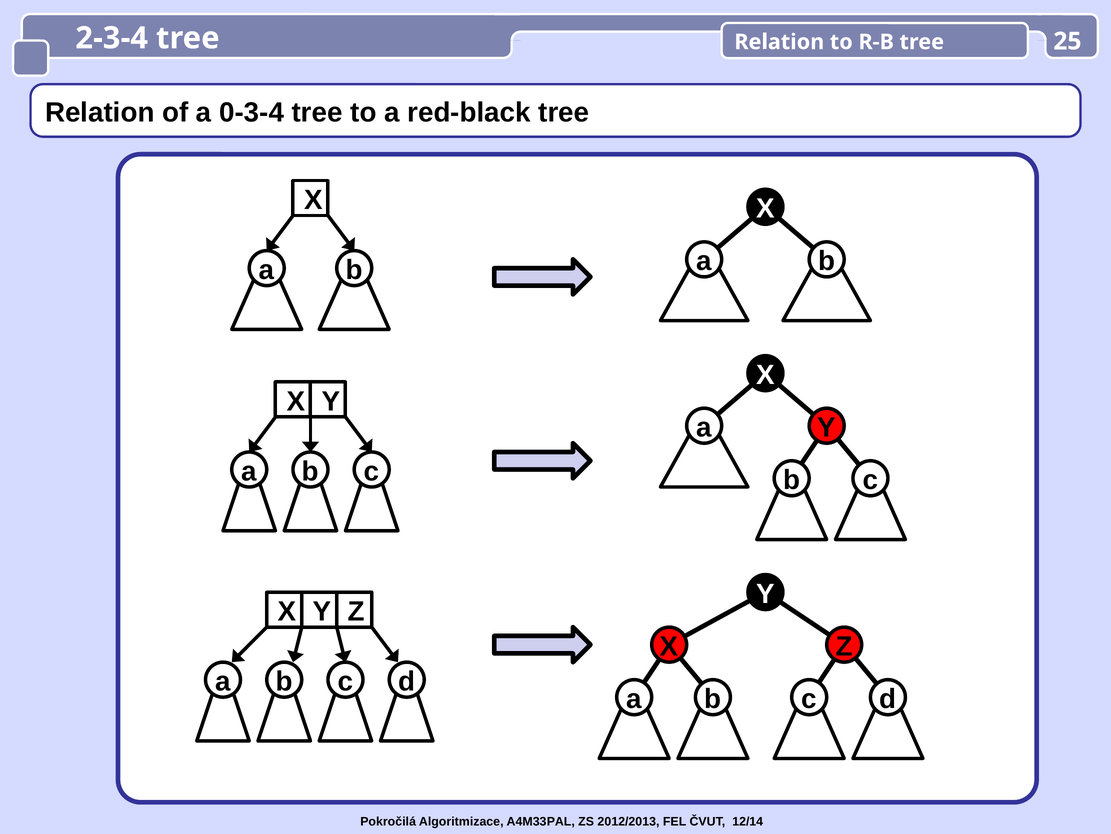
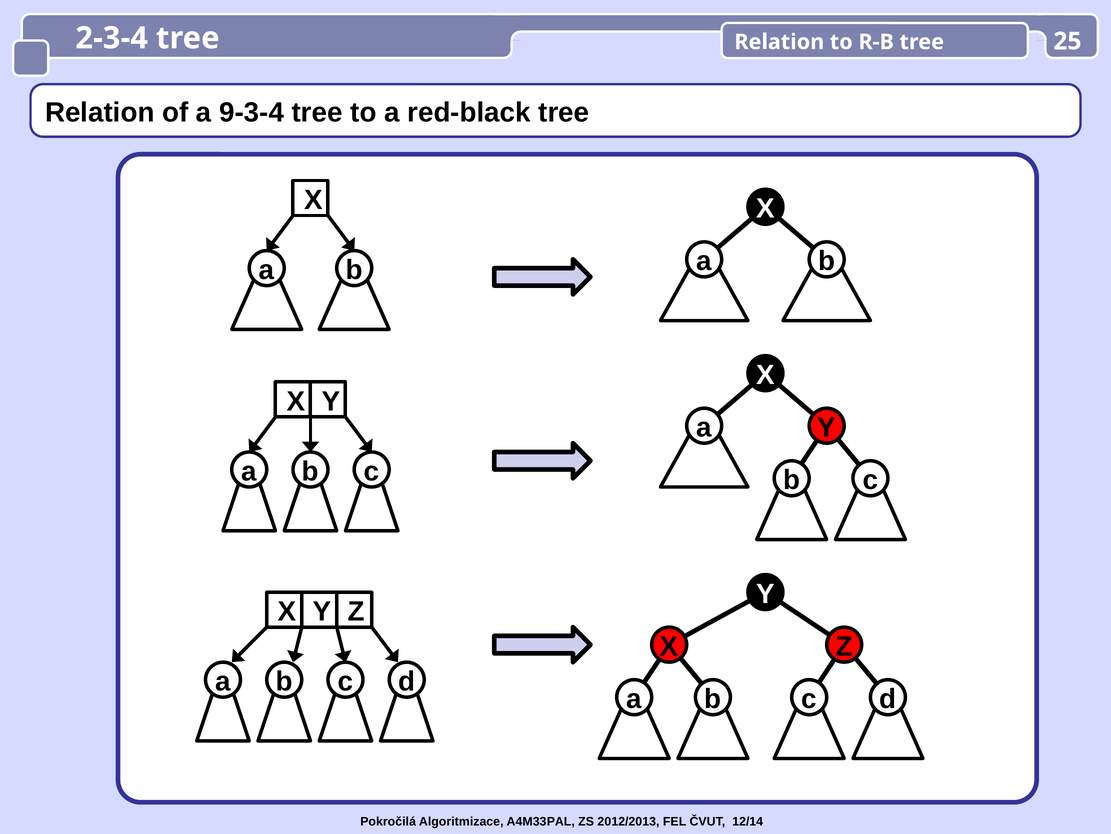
0-3-4: 0-3-4 -> 9-3-4
